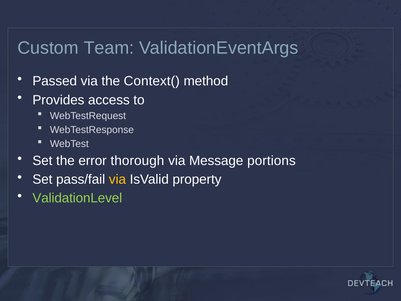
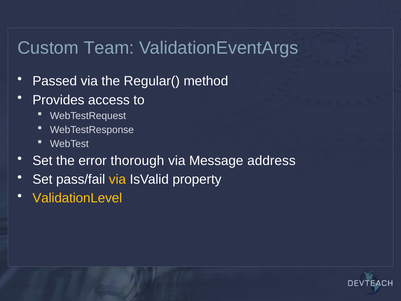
Context(: Context( -> Regular(
portions: portions -> address
ValidationLevel colour: light green -> yellow
